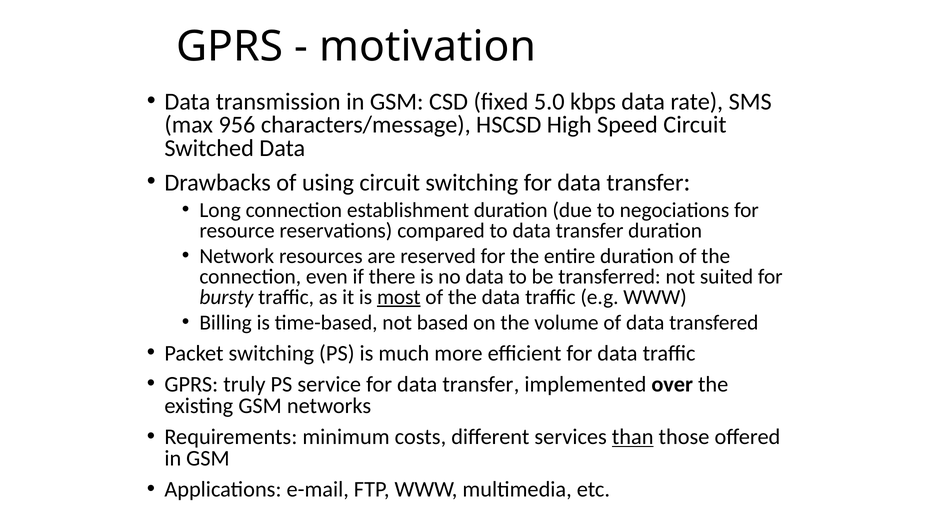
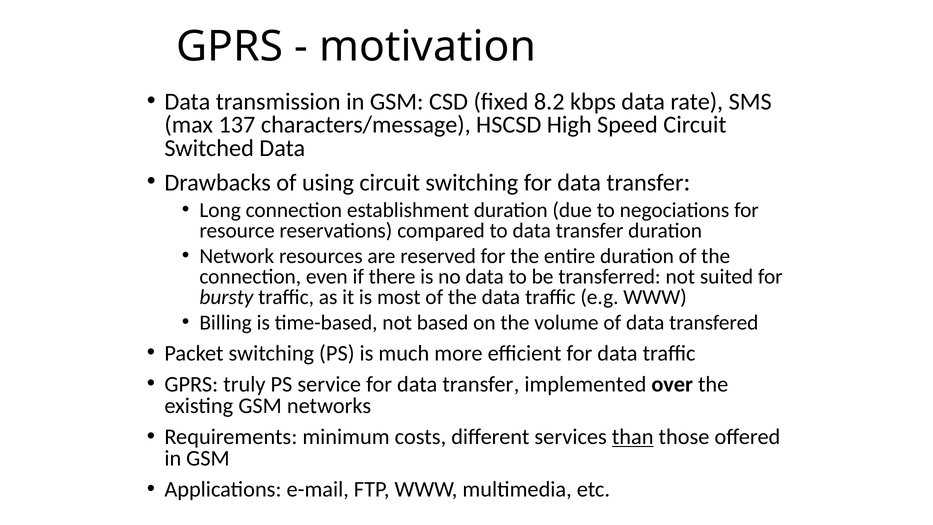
5.0: 5.0 -> 8.2
956: 956 -> 137
most underline: present -> none
